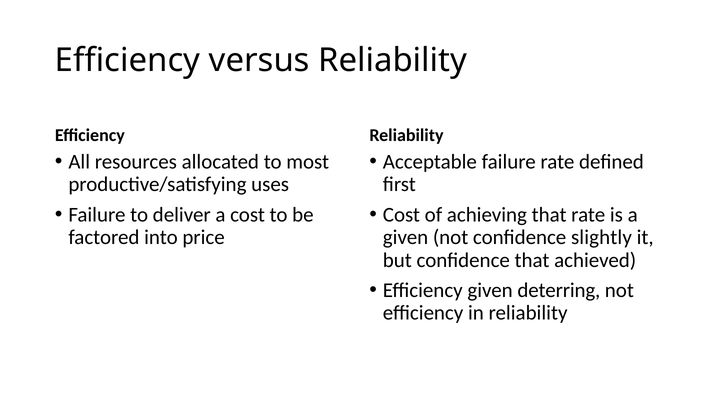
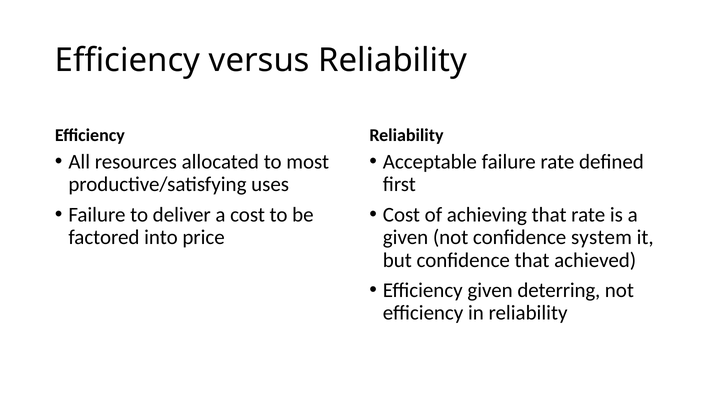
slightly: slightly -> system
